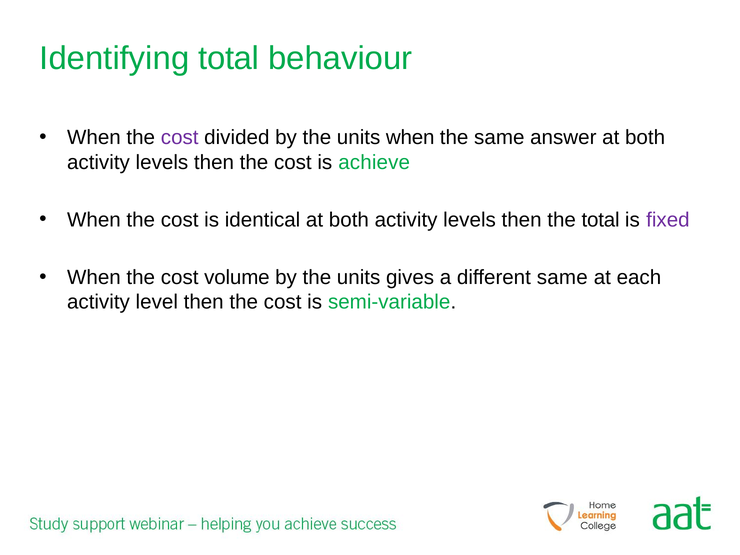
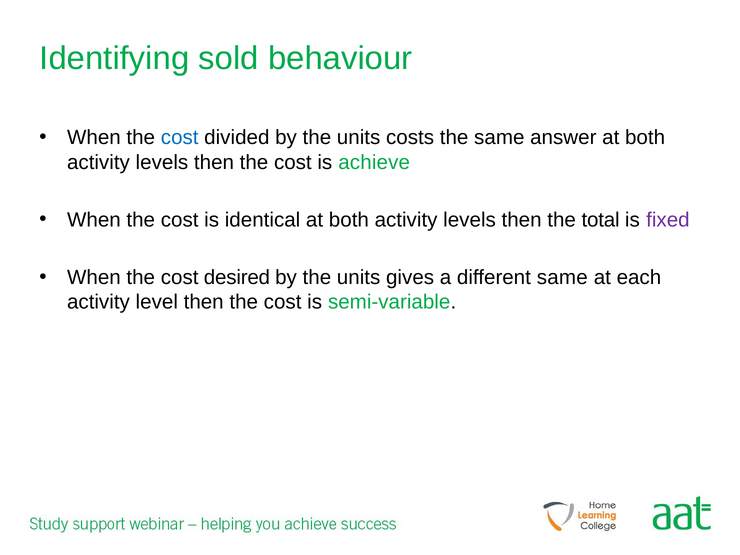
Identifying total: total -> sold
cost at (180, 138) colour: purple -> blue
units when: when -> costs
volume: volume -> desired
